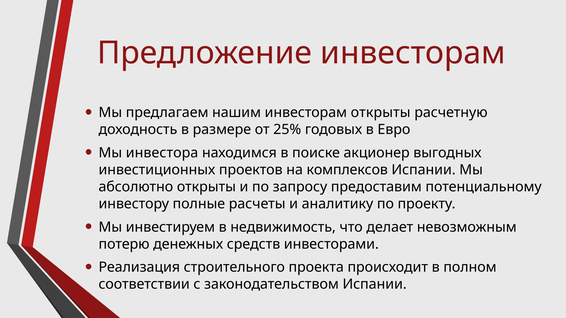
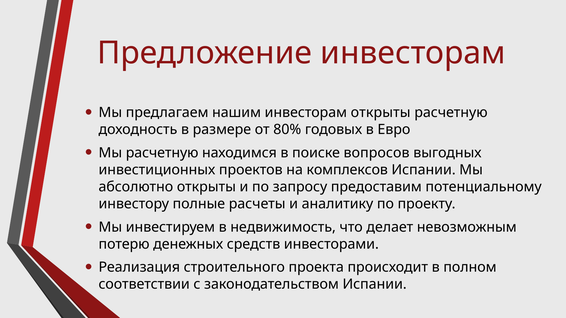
25%: 25% -> 80%
Мы инвестора: инвестора -> расчетную
акционер: акционер -> вопросов
